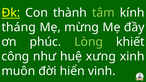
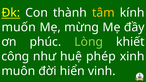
tâm colour: light green -> yellow
tháng: tháng -> muốn
xưng: xưng -> phép
